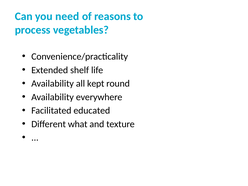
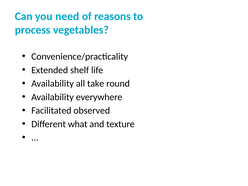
kept: kept -> take
educated: educated -> observed
